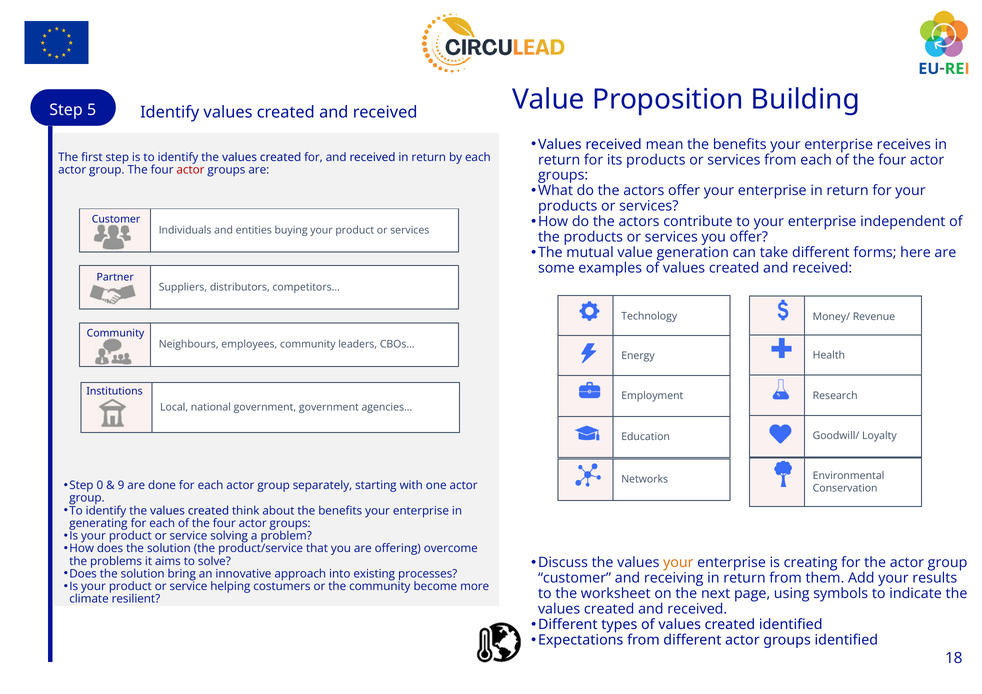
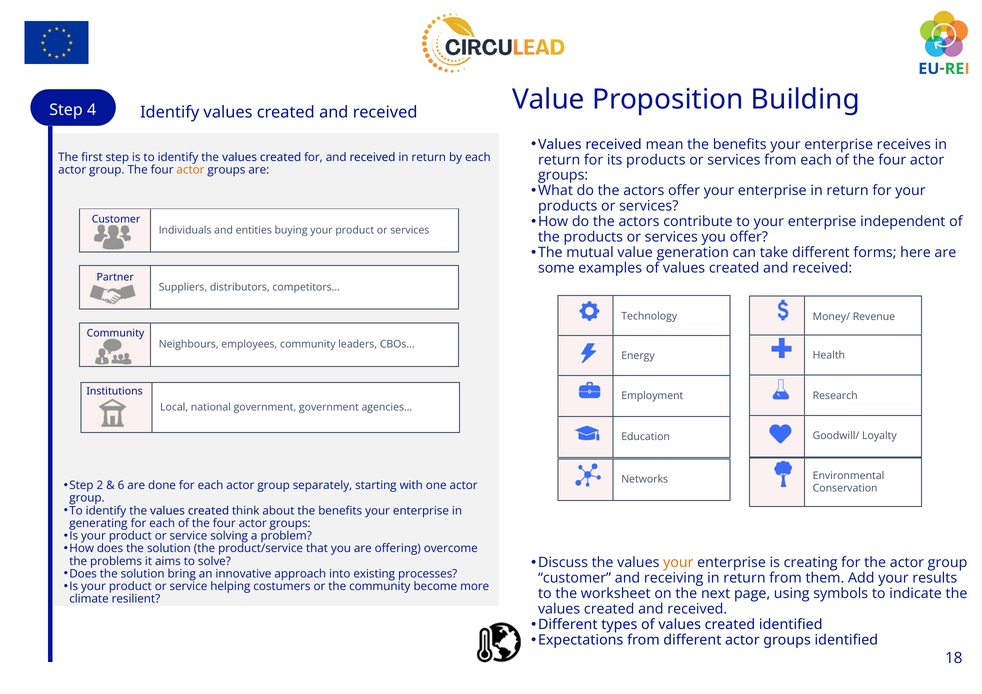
5: 5 -> 4
actor at (190, 170) colour: red -> orange
0: 0 -> 2
9: 9 -> 6
